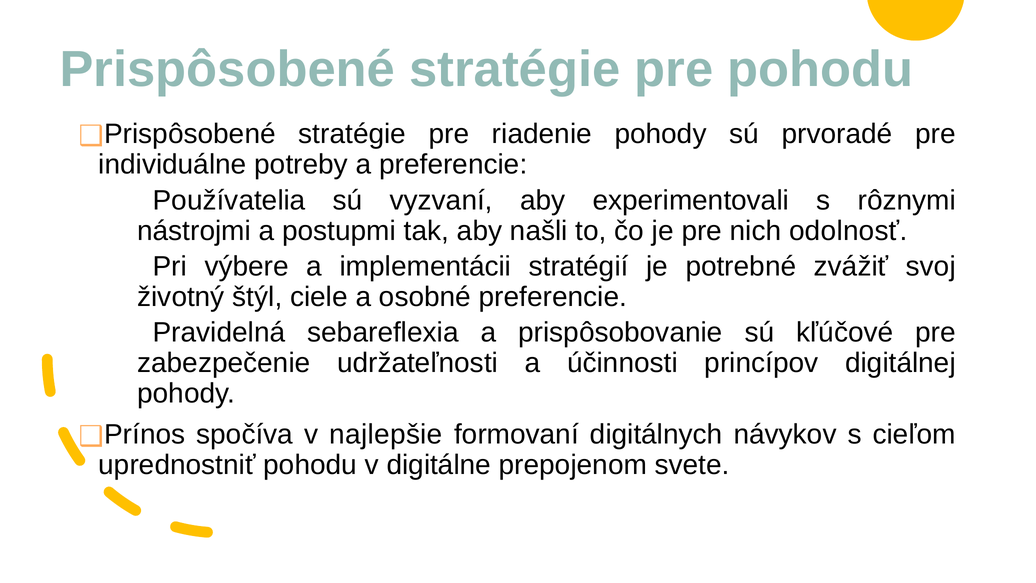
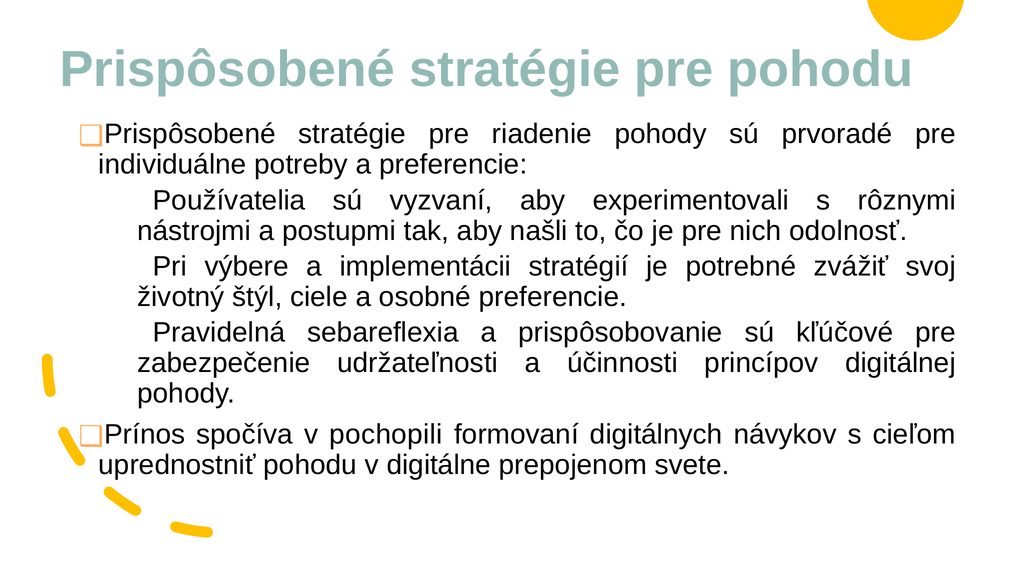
najlepšie: najlepšie -> pochopili
